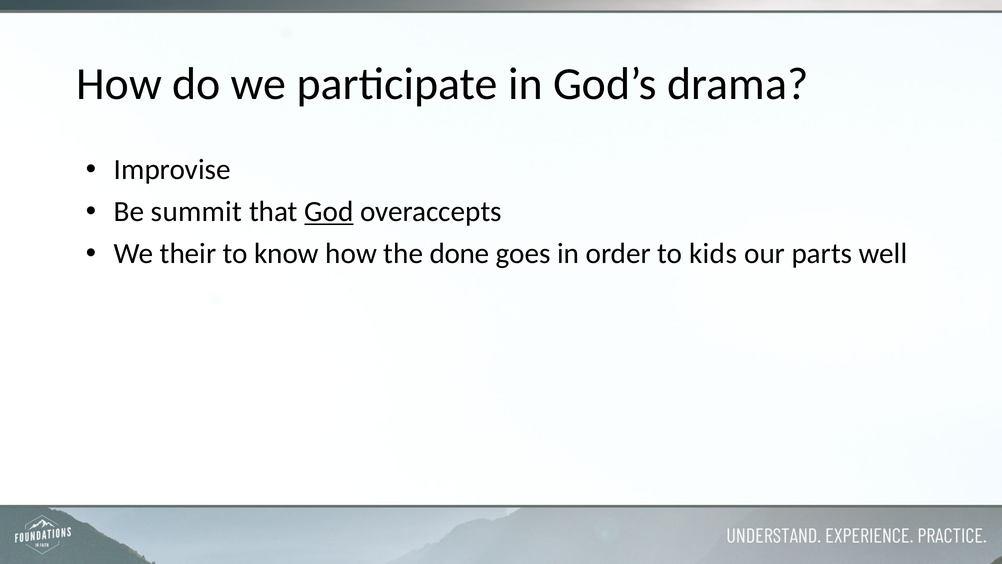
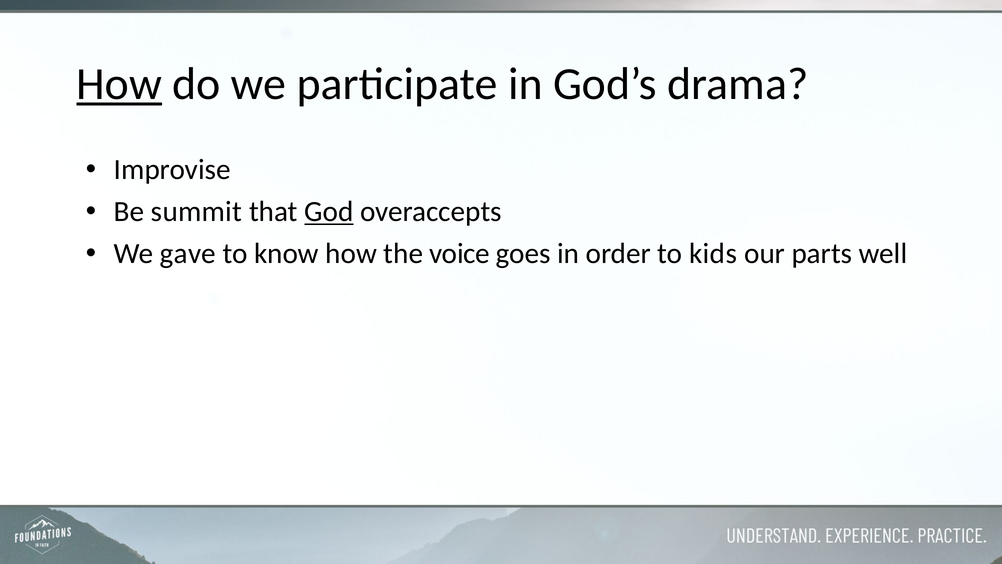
How at (119, 84) underline: none -> present
their: their -> gave
done: done -> voice
